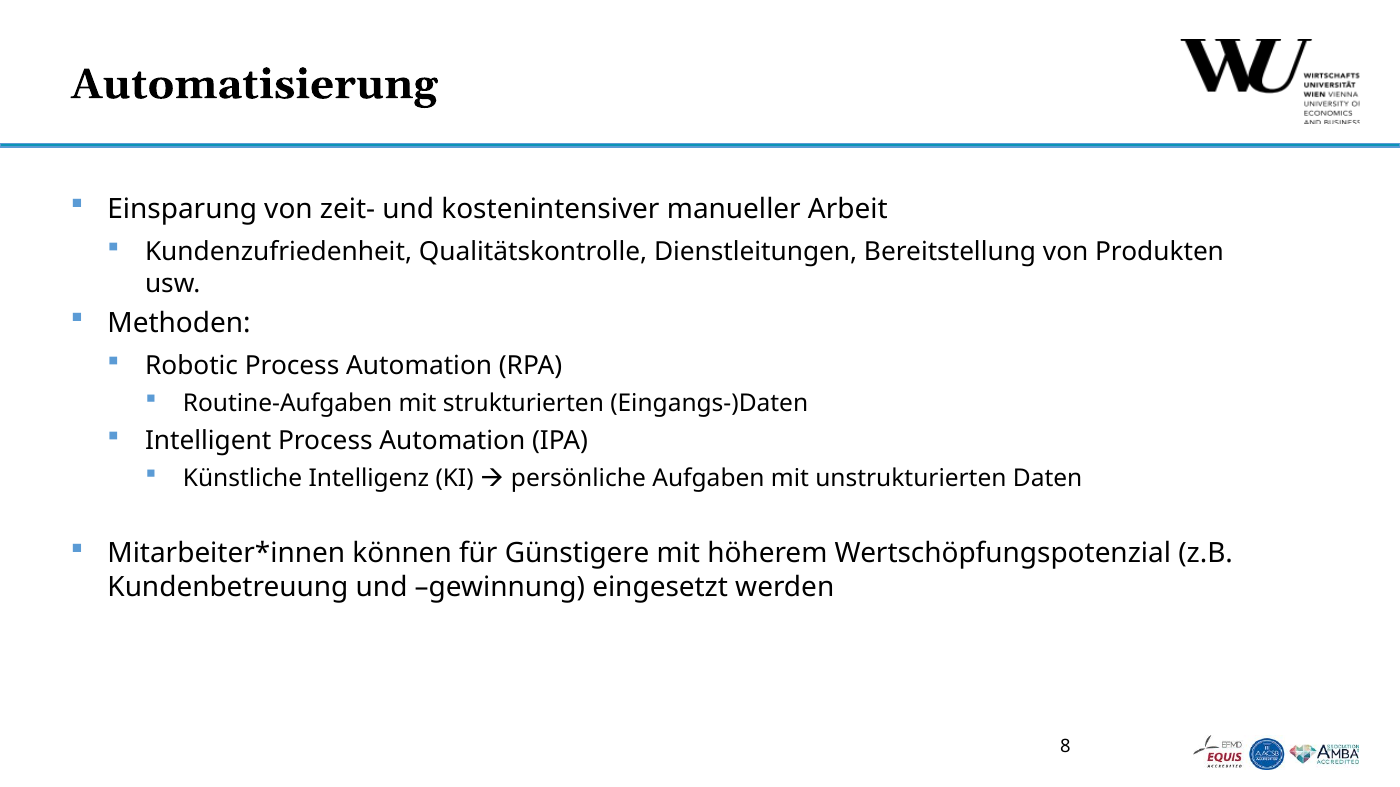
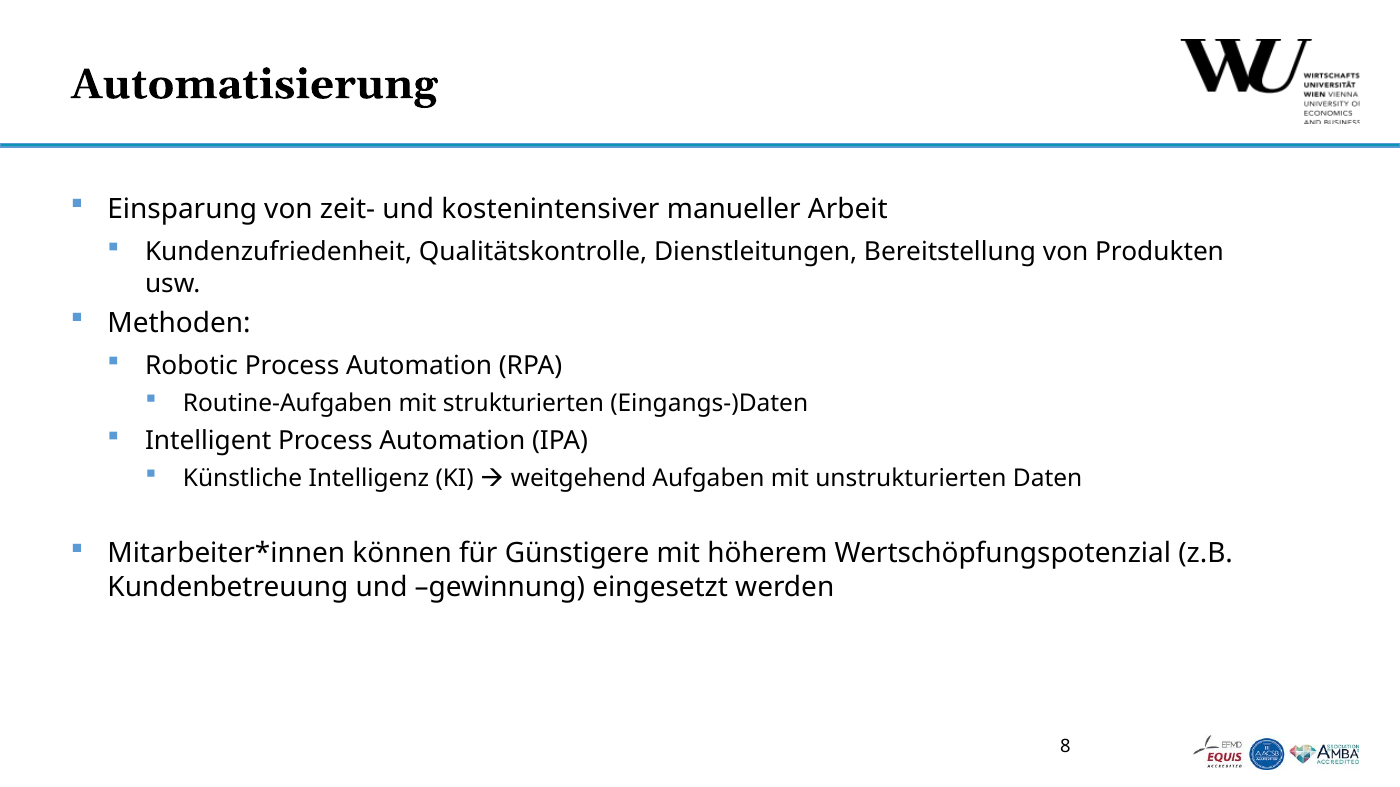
persönliche: persönliche -> weitgehend
